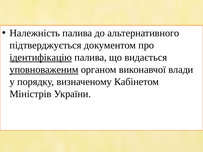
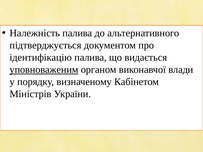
ідентифікацію underline: present -> none
